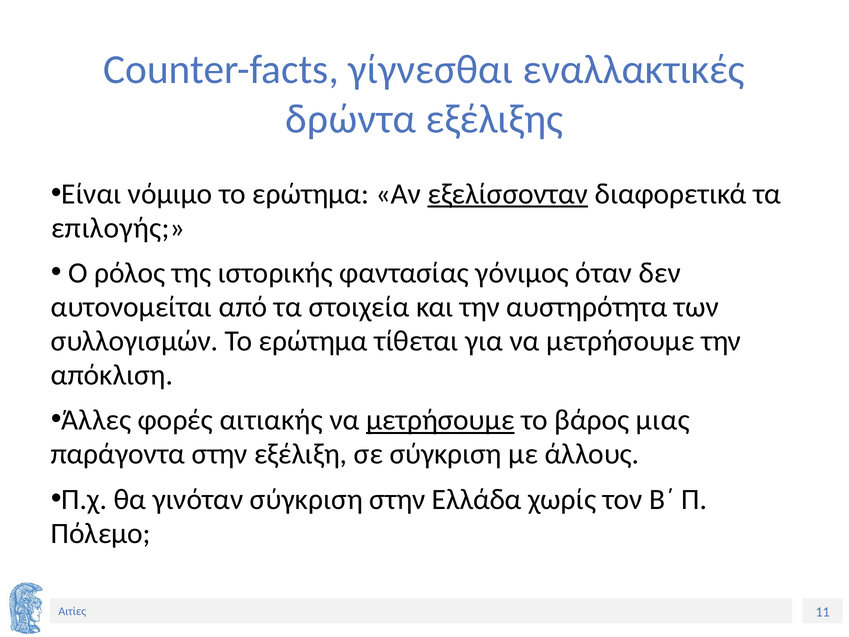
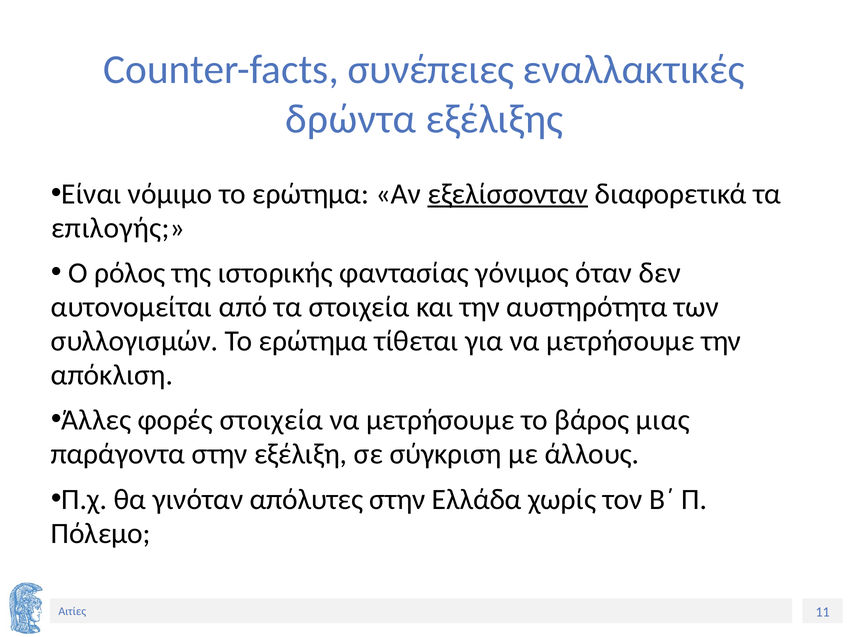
γίγνεσθαι: γίγνεσθαι -> συνέπειες
φορές αιτιακής: αιτιακής -> στοιχεία
μετρήσουμε at (440, 420) underline: present -> none
γινόταν σύγκριση: σύγκριση -> απόλυτες
